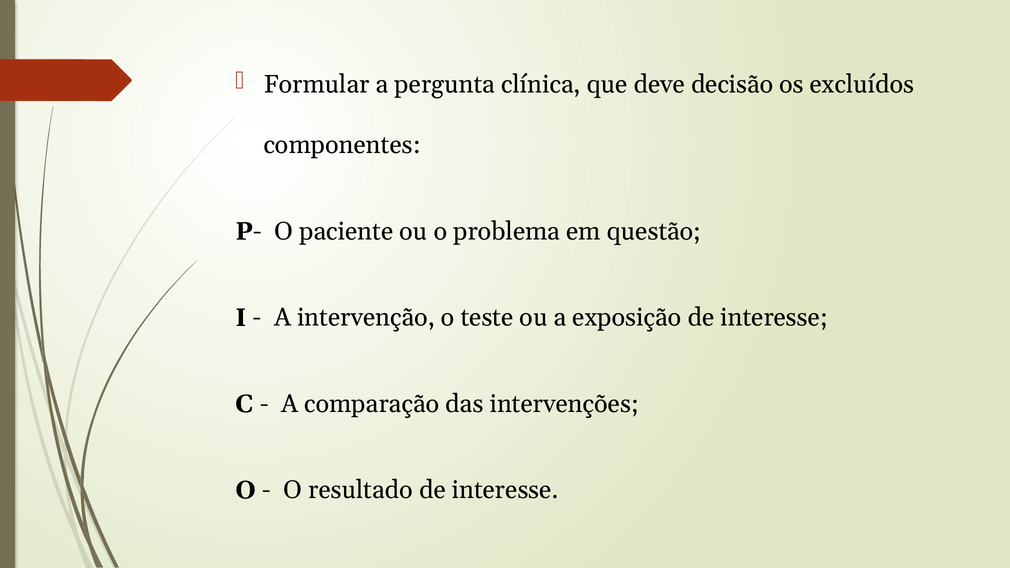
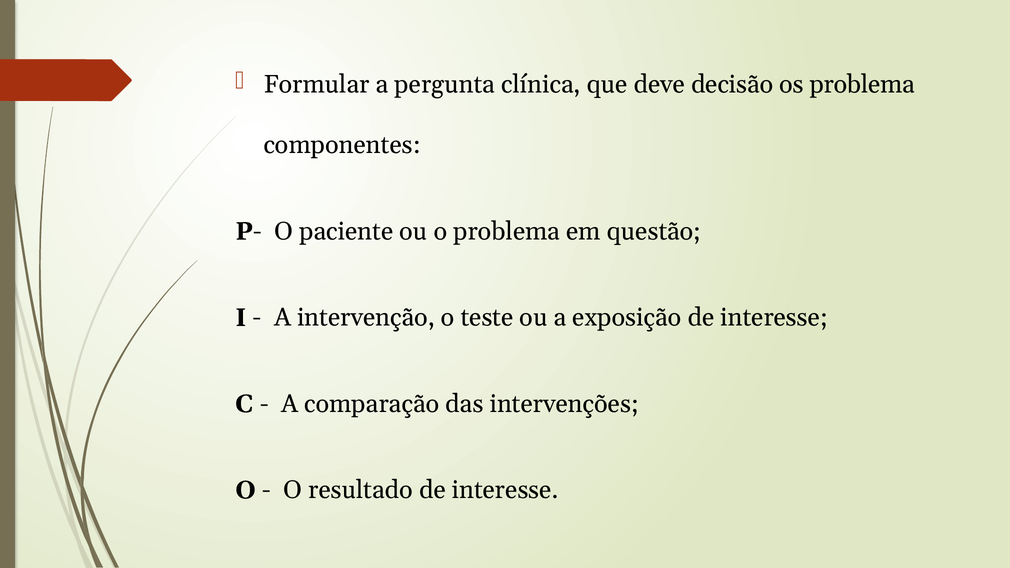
os excluídos: excluídos -> problema
